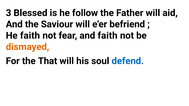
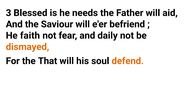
follow: follow -> needs
and faith: faith -> daily
defend colour: blue -> orange
